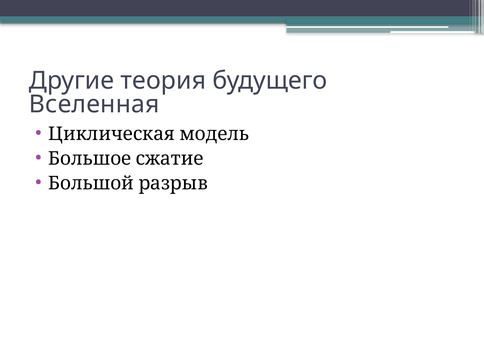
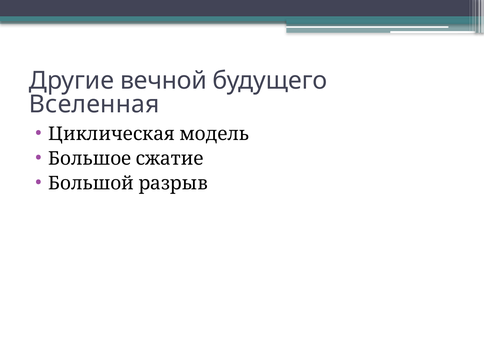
теория: теория -> вечной
